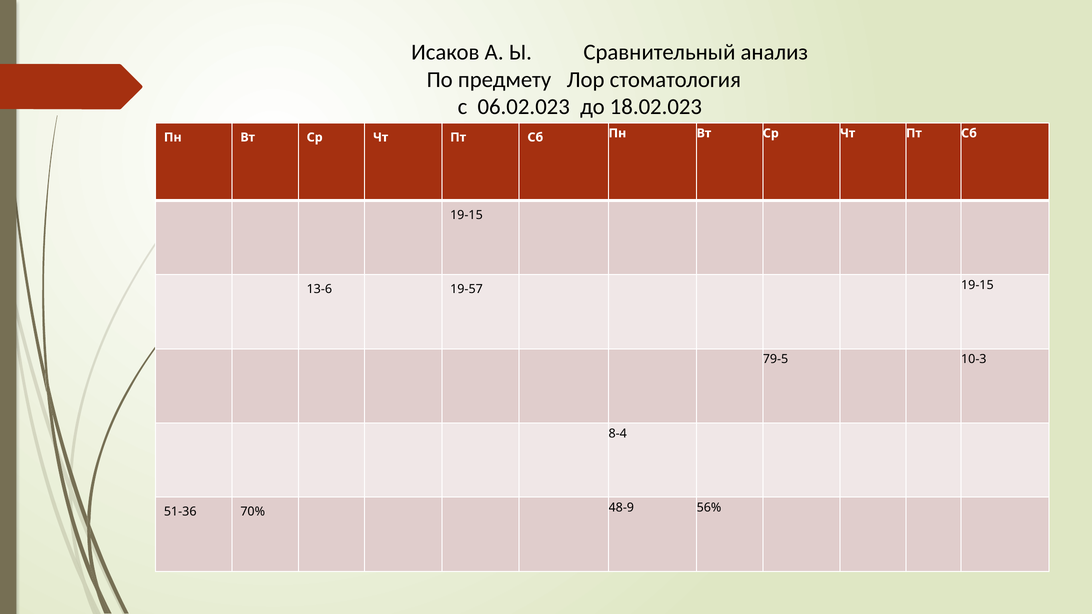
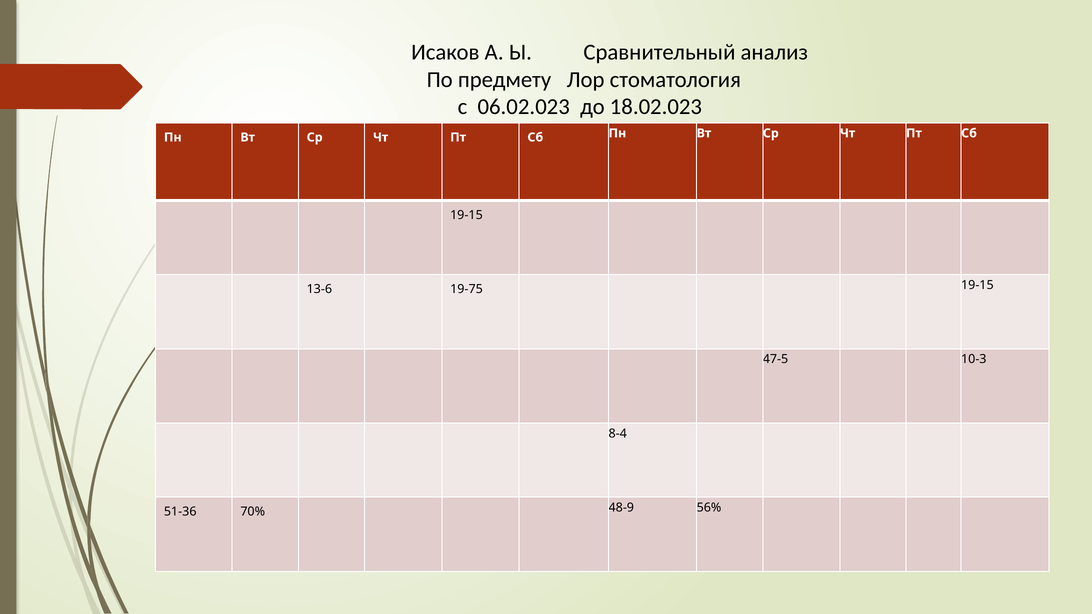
19-57: 19-57 -> 19-75
79-5: 79-5 -> 47-5
